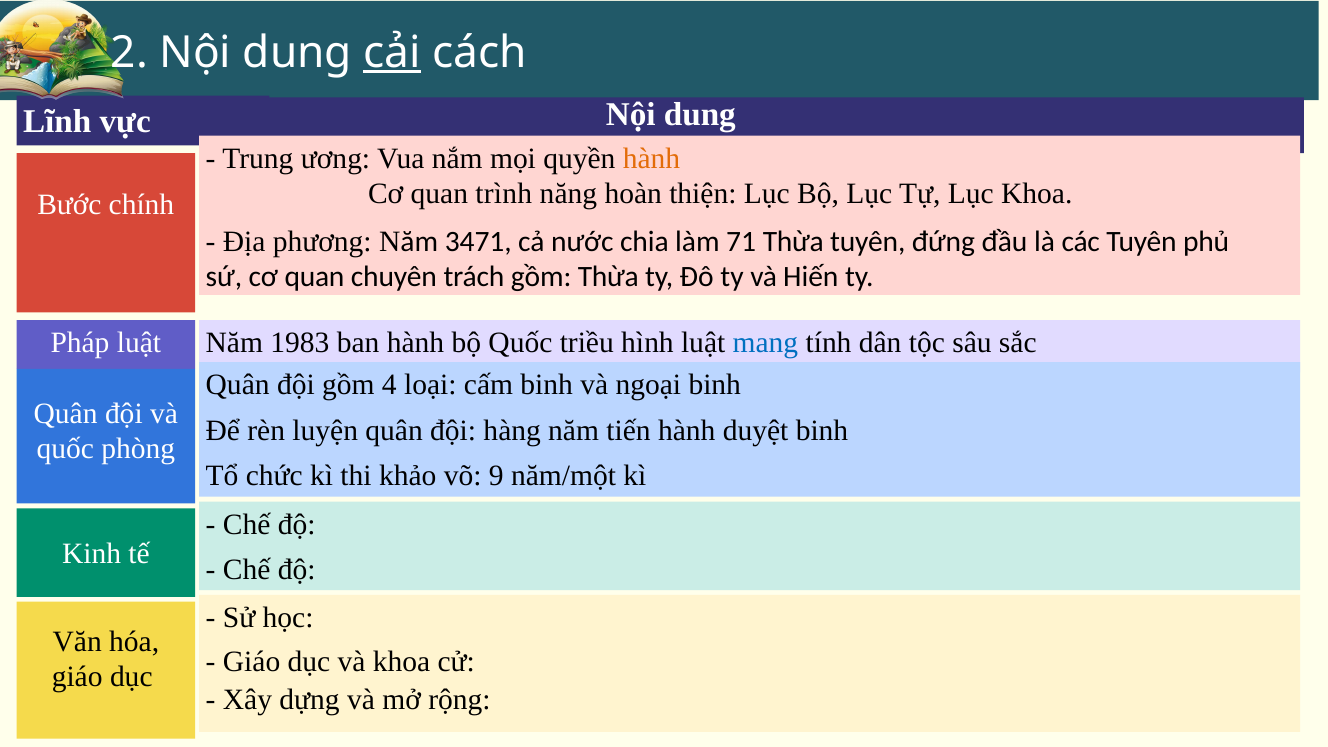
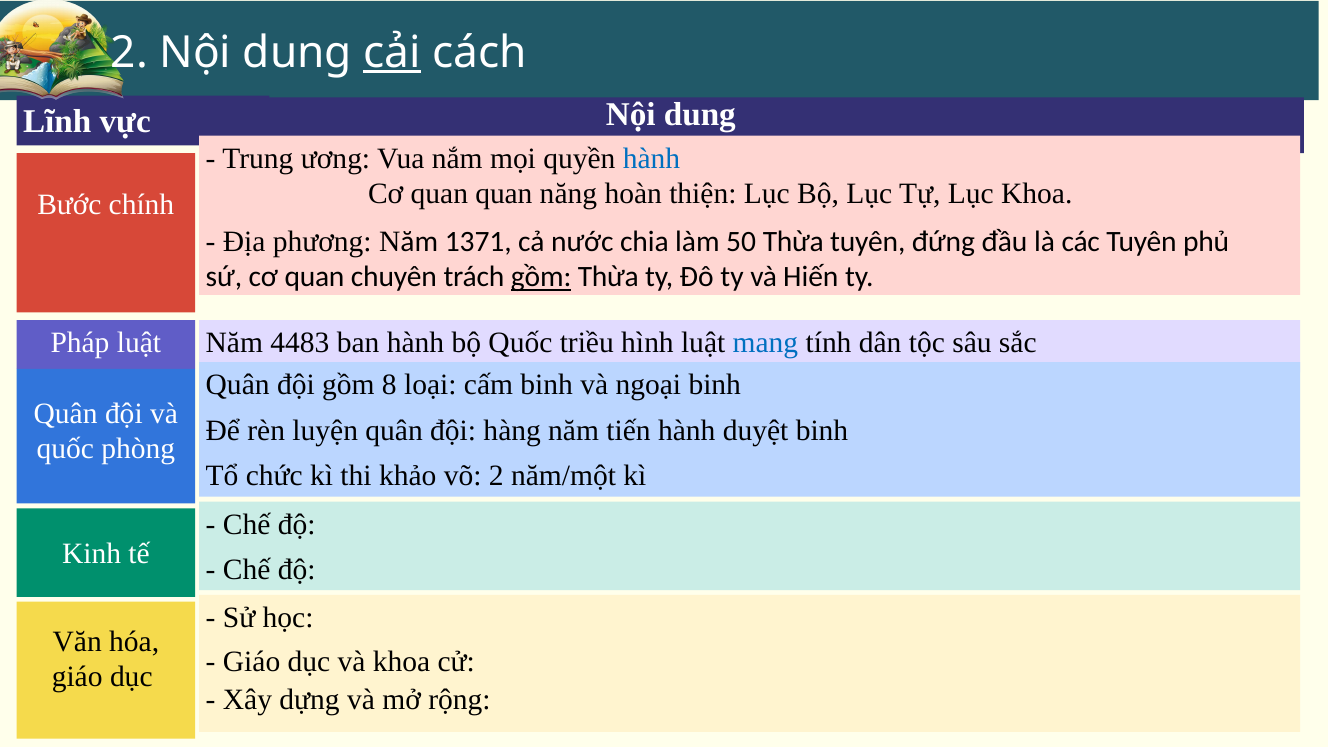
hành at (652, 159) colour: orange -> blue
quan trình: trình -> quan
3471: 3471 -> 1371
71: 71 -> 50
gồm at (541, 277) underline: none -> present
1983: 1983 -> 4483
4: 4 -> 8
võ 9: 9 -> 2
